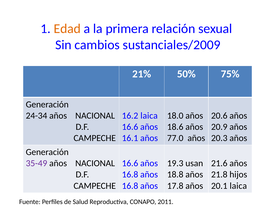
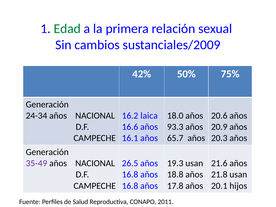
Edad colour: orange -> green
21%: 21% -> 42%
18.6: 18.6 -> 93.3
77.0: 77.0 -> 65.7
16.6 at (130, 163): 16.6 -> 26.5
21.8 hijos: hijos -> usan
20.1 laica: laica -> hijos
